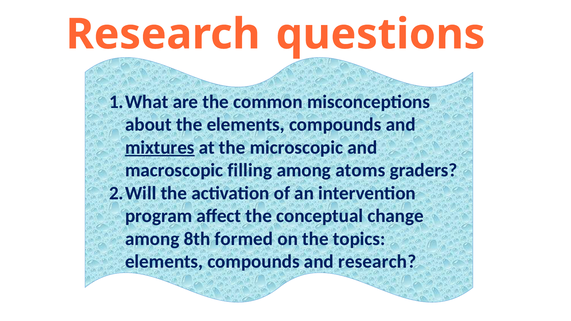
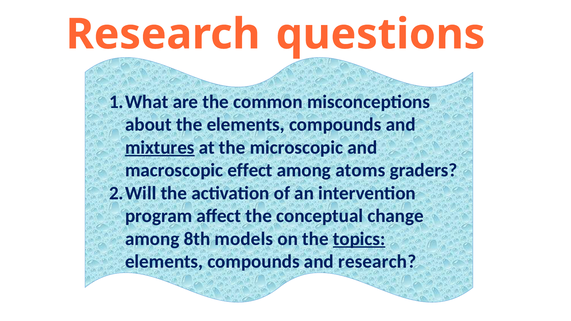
filling: filling -> effect
formed: formed -> models
topics underline: none -> present
